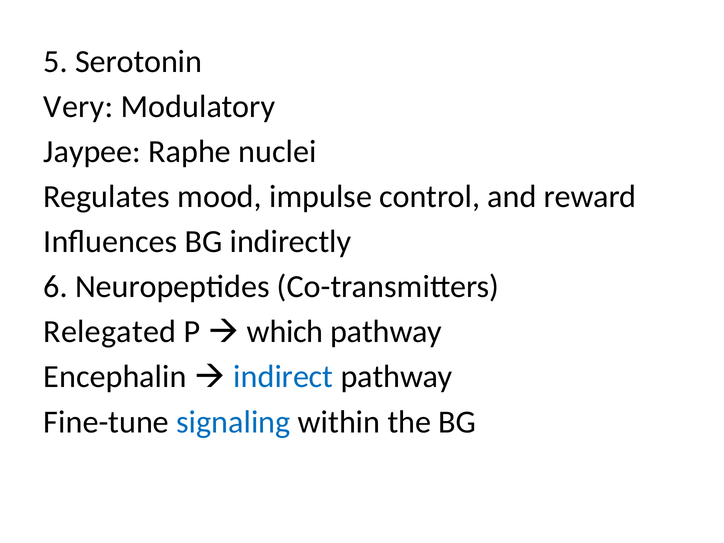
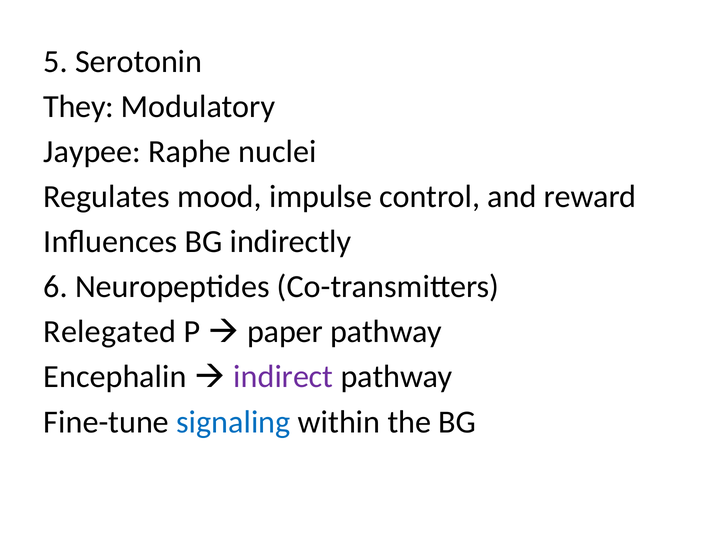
Very: Very -> They
which: which -> paper
indirect colour: blue -> purple
